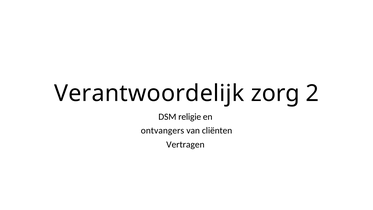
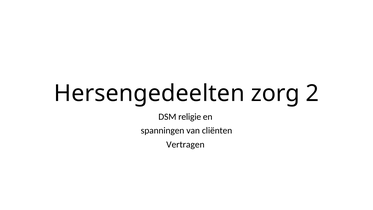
Verantwoordelijk: Verantwoordelijk -> Hersengedeelten
ontvangers: ontvangers -> spanningen
